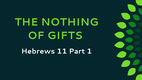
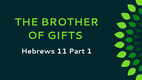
NOTHING: NOTHING -> BROTHER
